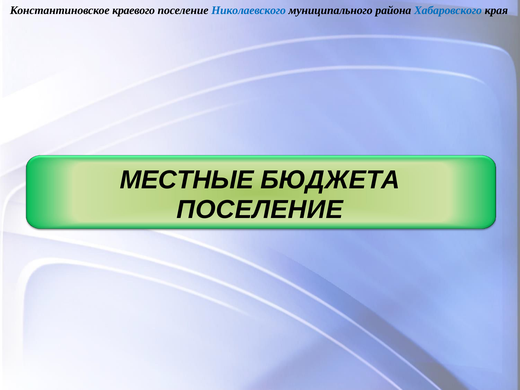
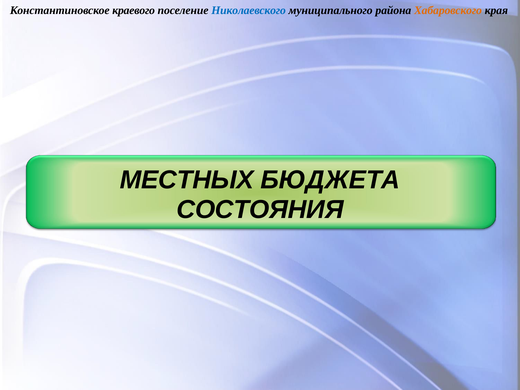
Хабаровского colour: blue -> orange
МЕСТНЫЕ: МЕСТНЫЕ -> МЕСТНЫХ
ПОСЕЛЕНИЕ at (260, 210): ПОСЕЛЕНИЕ -> СОСТОЯНИЯ
